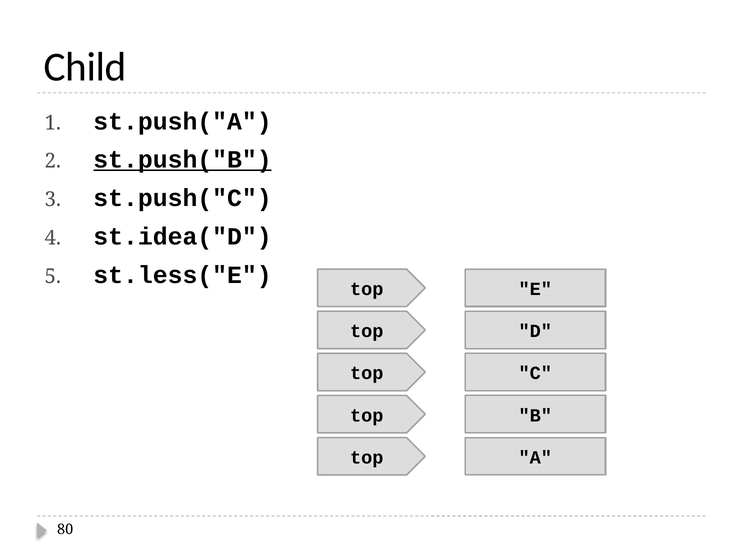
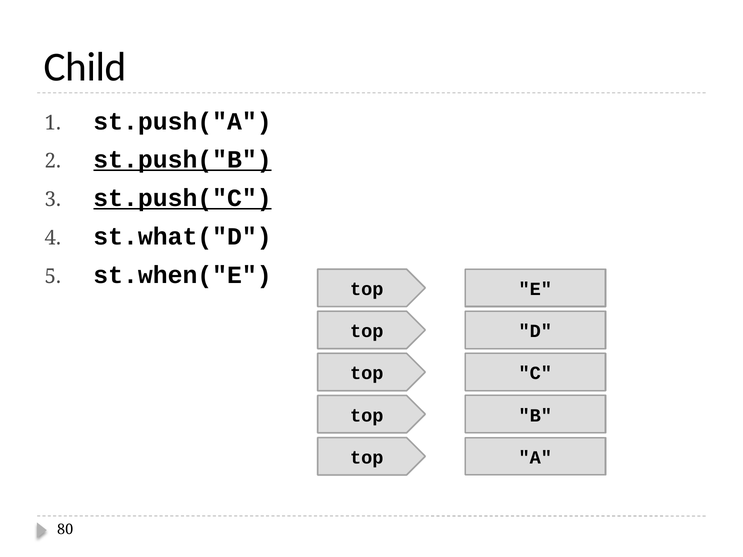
st.push("C underline: none -> present
st.idea("D: st.idea("D -> st.what("D
st.less("E: st.less("E -> st.when("E
